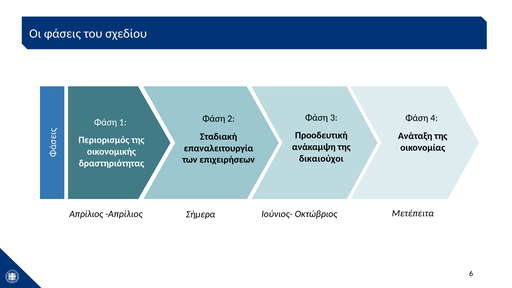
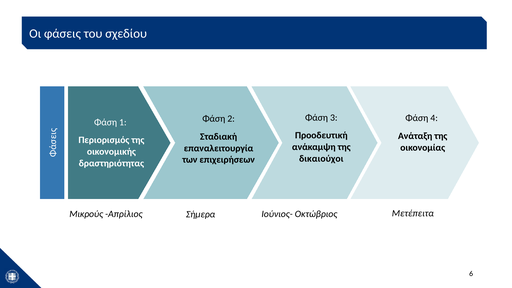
Απρίλιος at (86, 214): Απρίλιος -> Μικρούς
